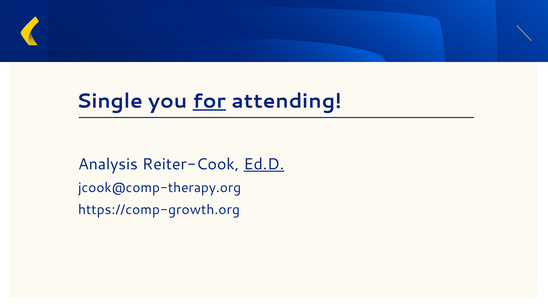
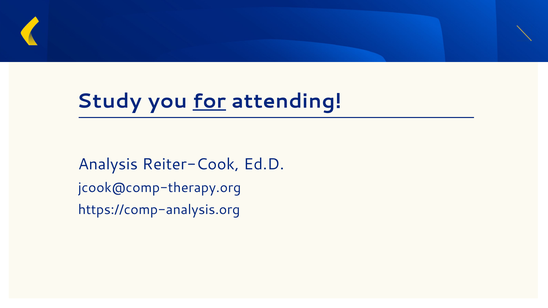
Single: Single -> Study
Ed.D underline: present -> none
https://comp-growth.org: https://comp-growth.org -> https://comp-analysis.org
